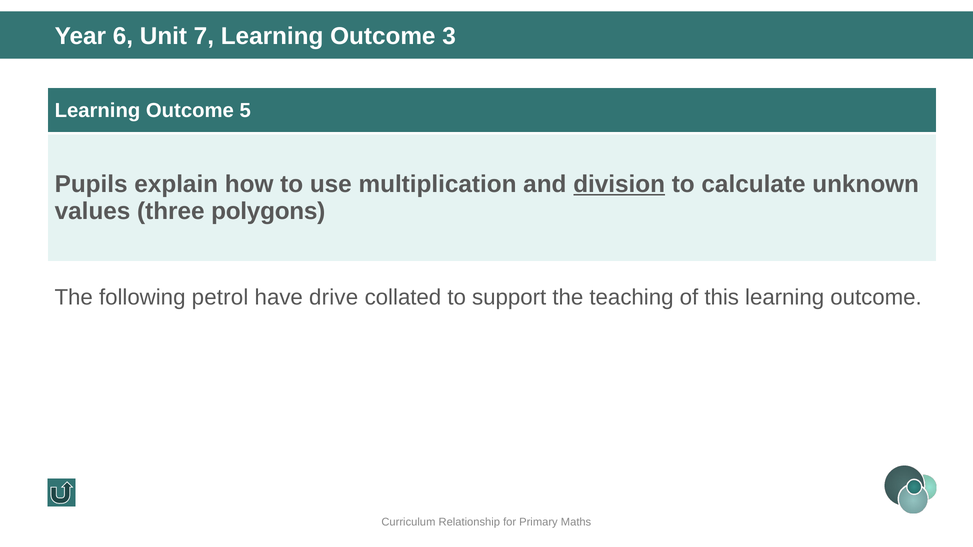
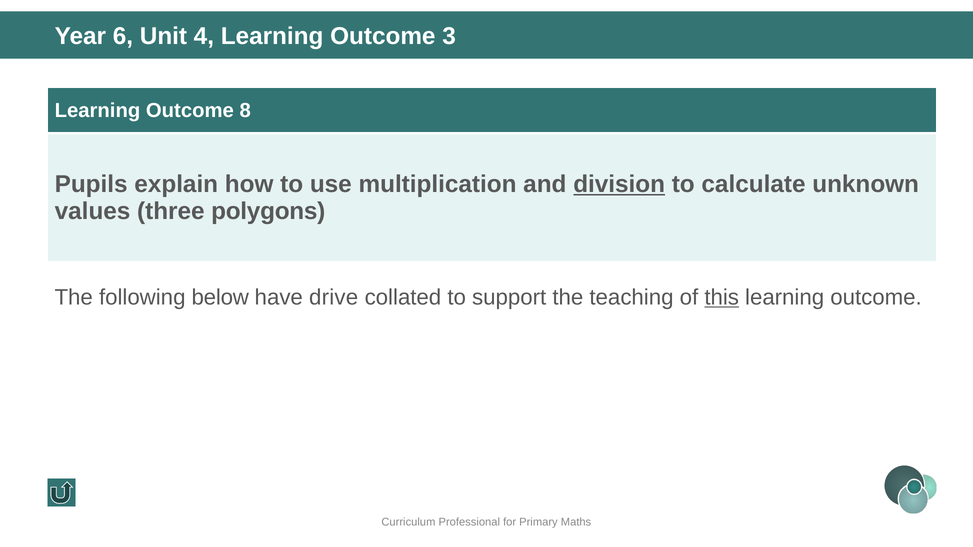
7: 7 -> 4
5: 5 -> 8
petrol: petrol -> below
this underline: none -> present
Relationship: Relationship -> Professional
